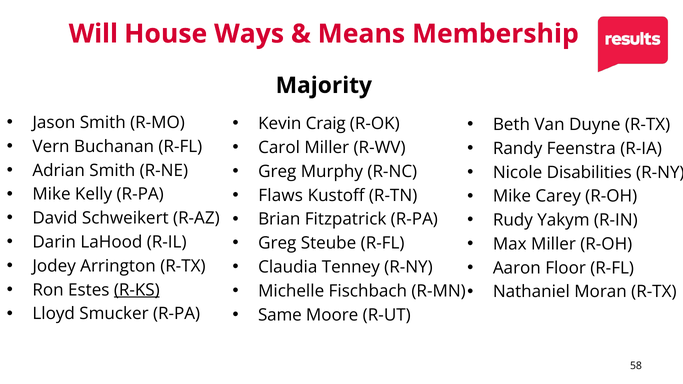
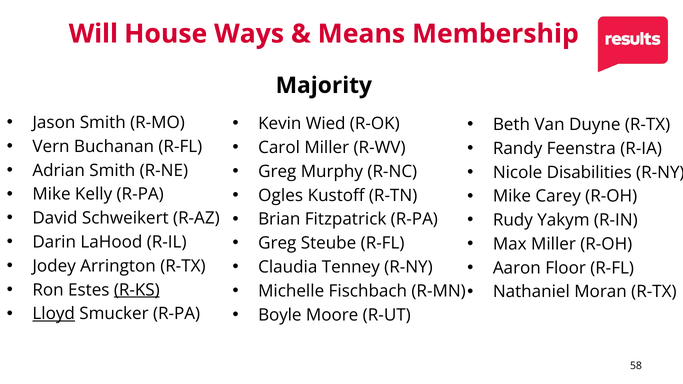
Craig: Craig -> Wied
Flaws: Flaws -> Ogles
Lloyd underline: none -> present
Same: Same -> Boyle
